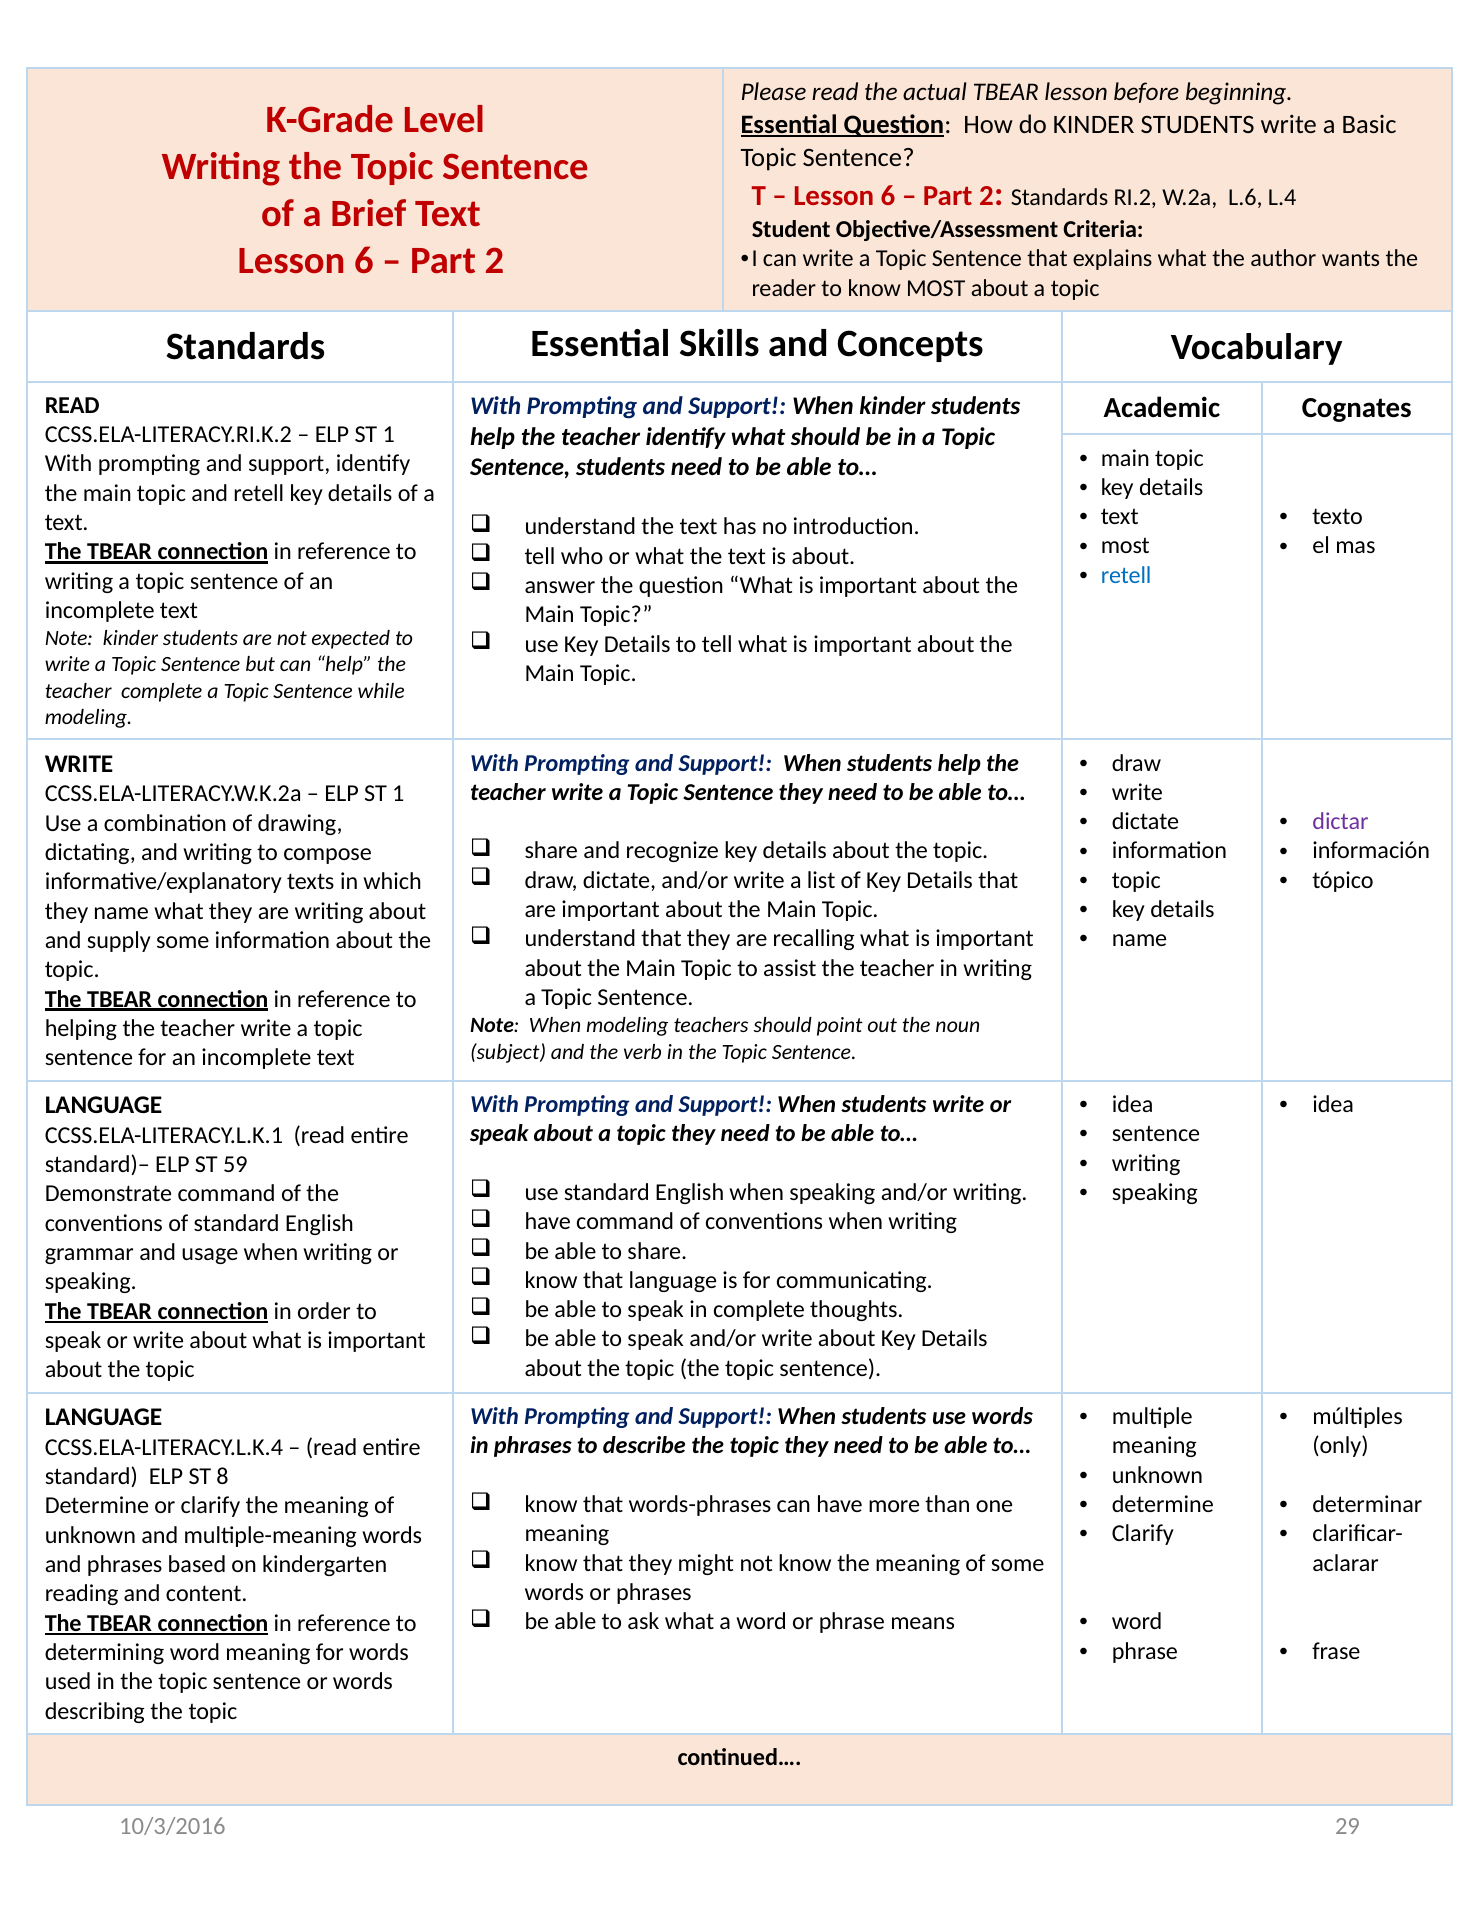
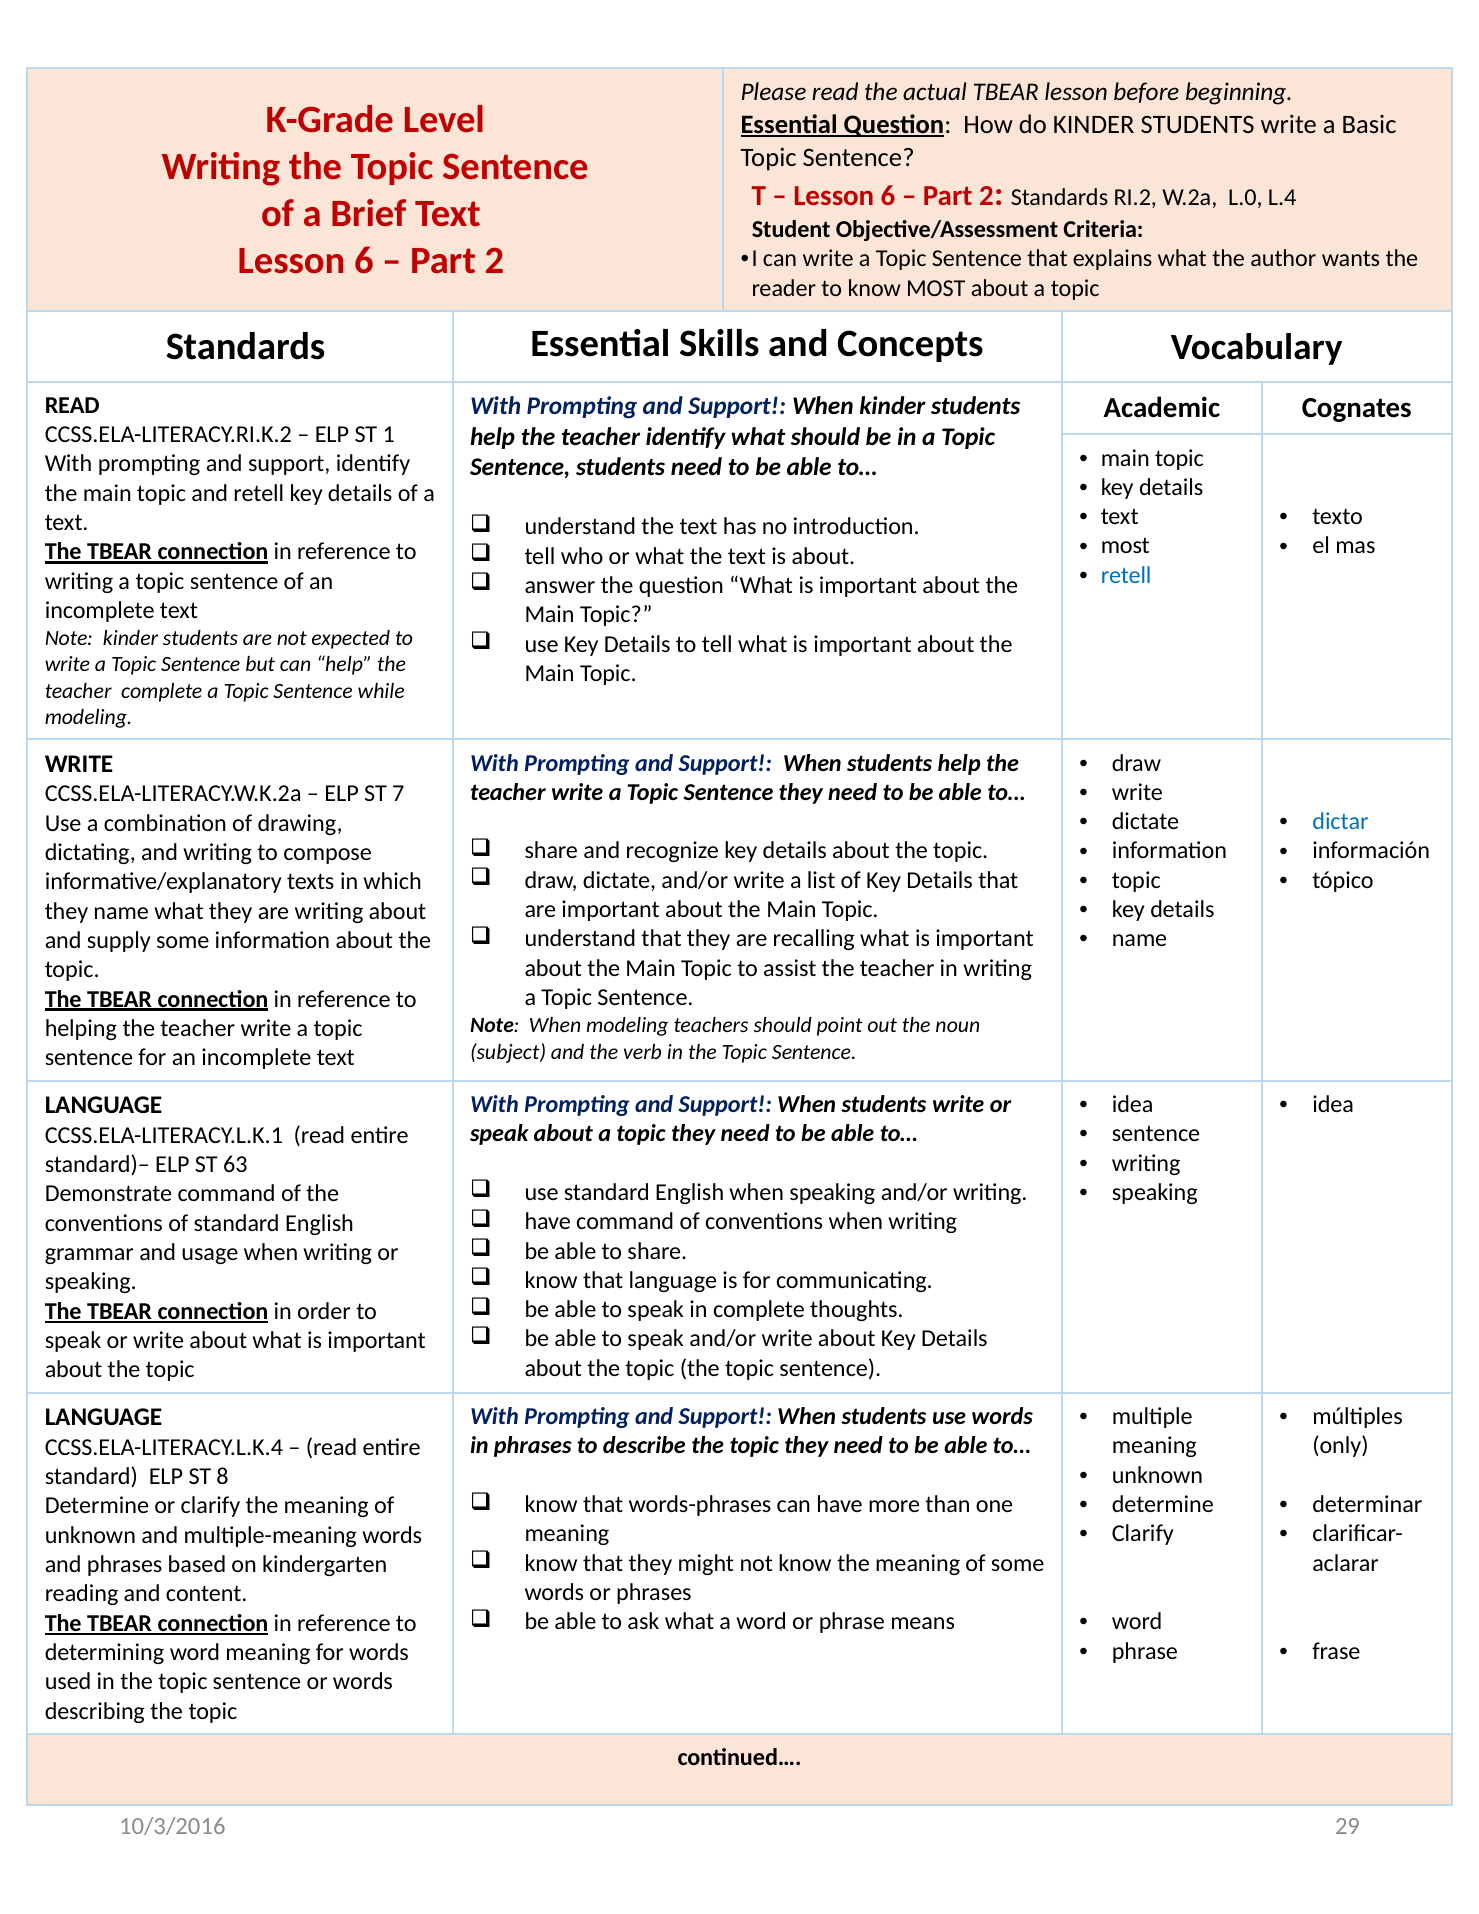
L.6: L.6 -> L.0
1 at (398, 794): 1 -> 7
dictar colour: purple -> blue
59: 59 -> 63
